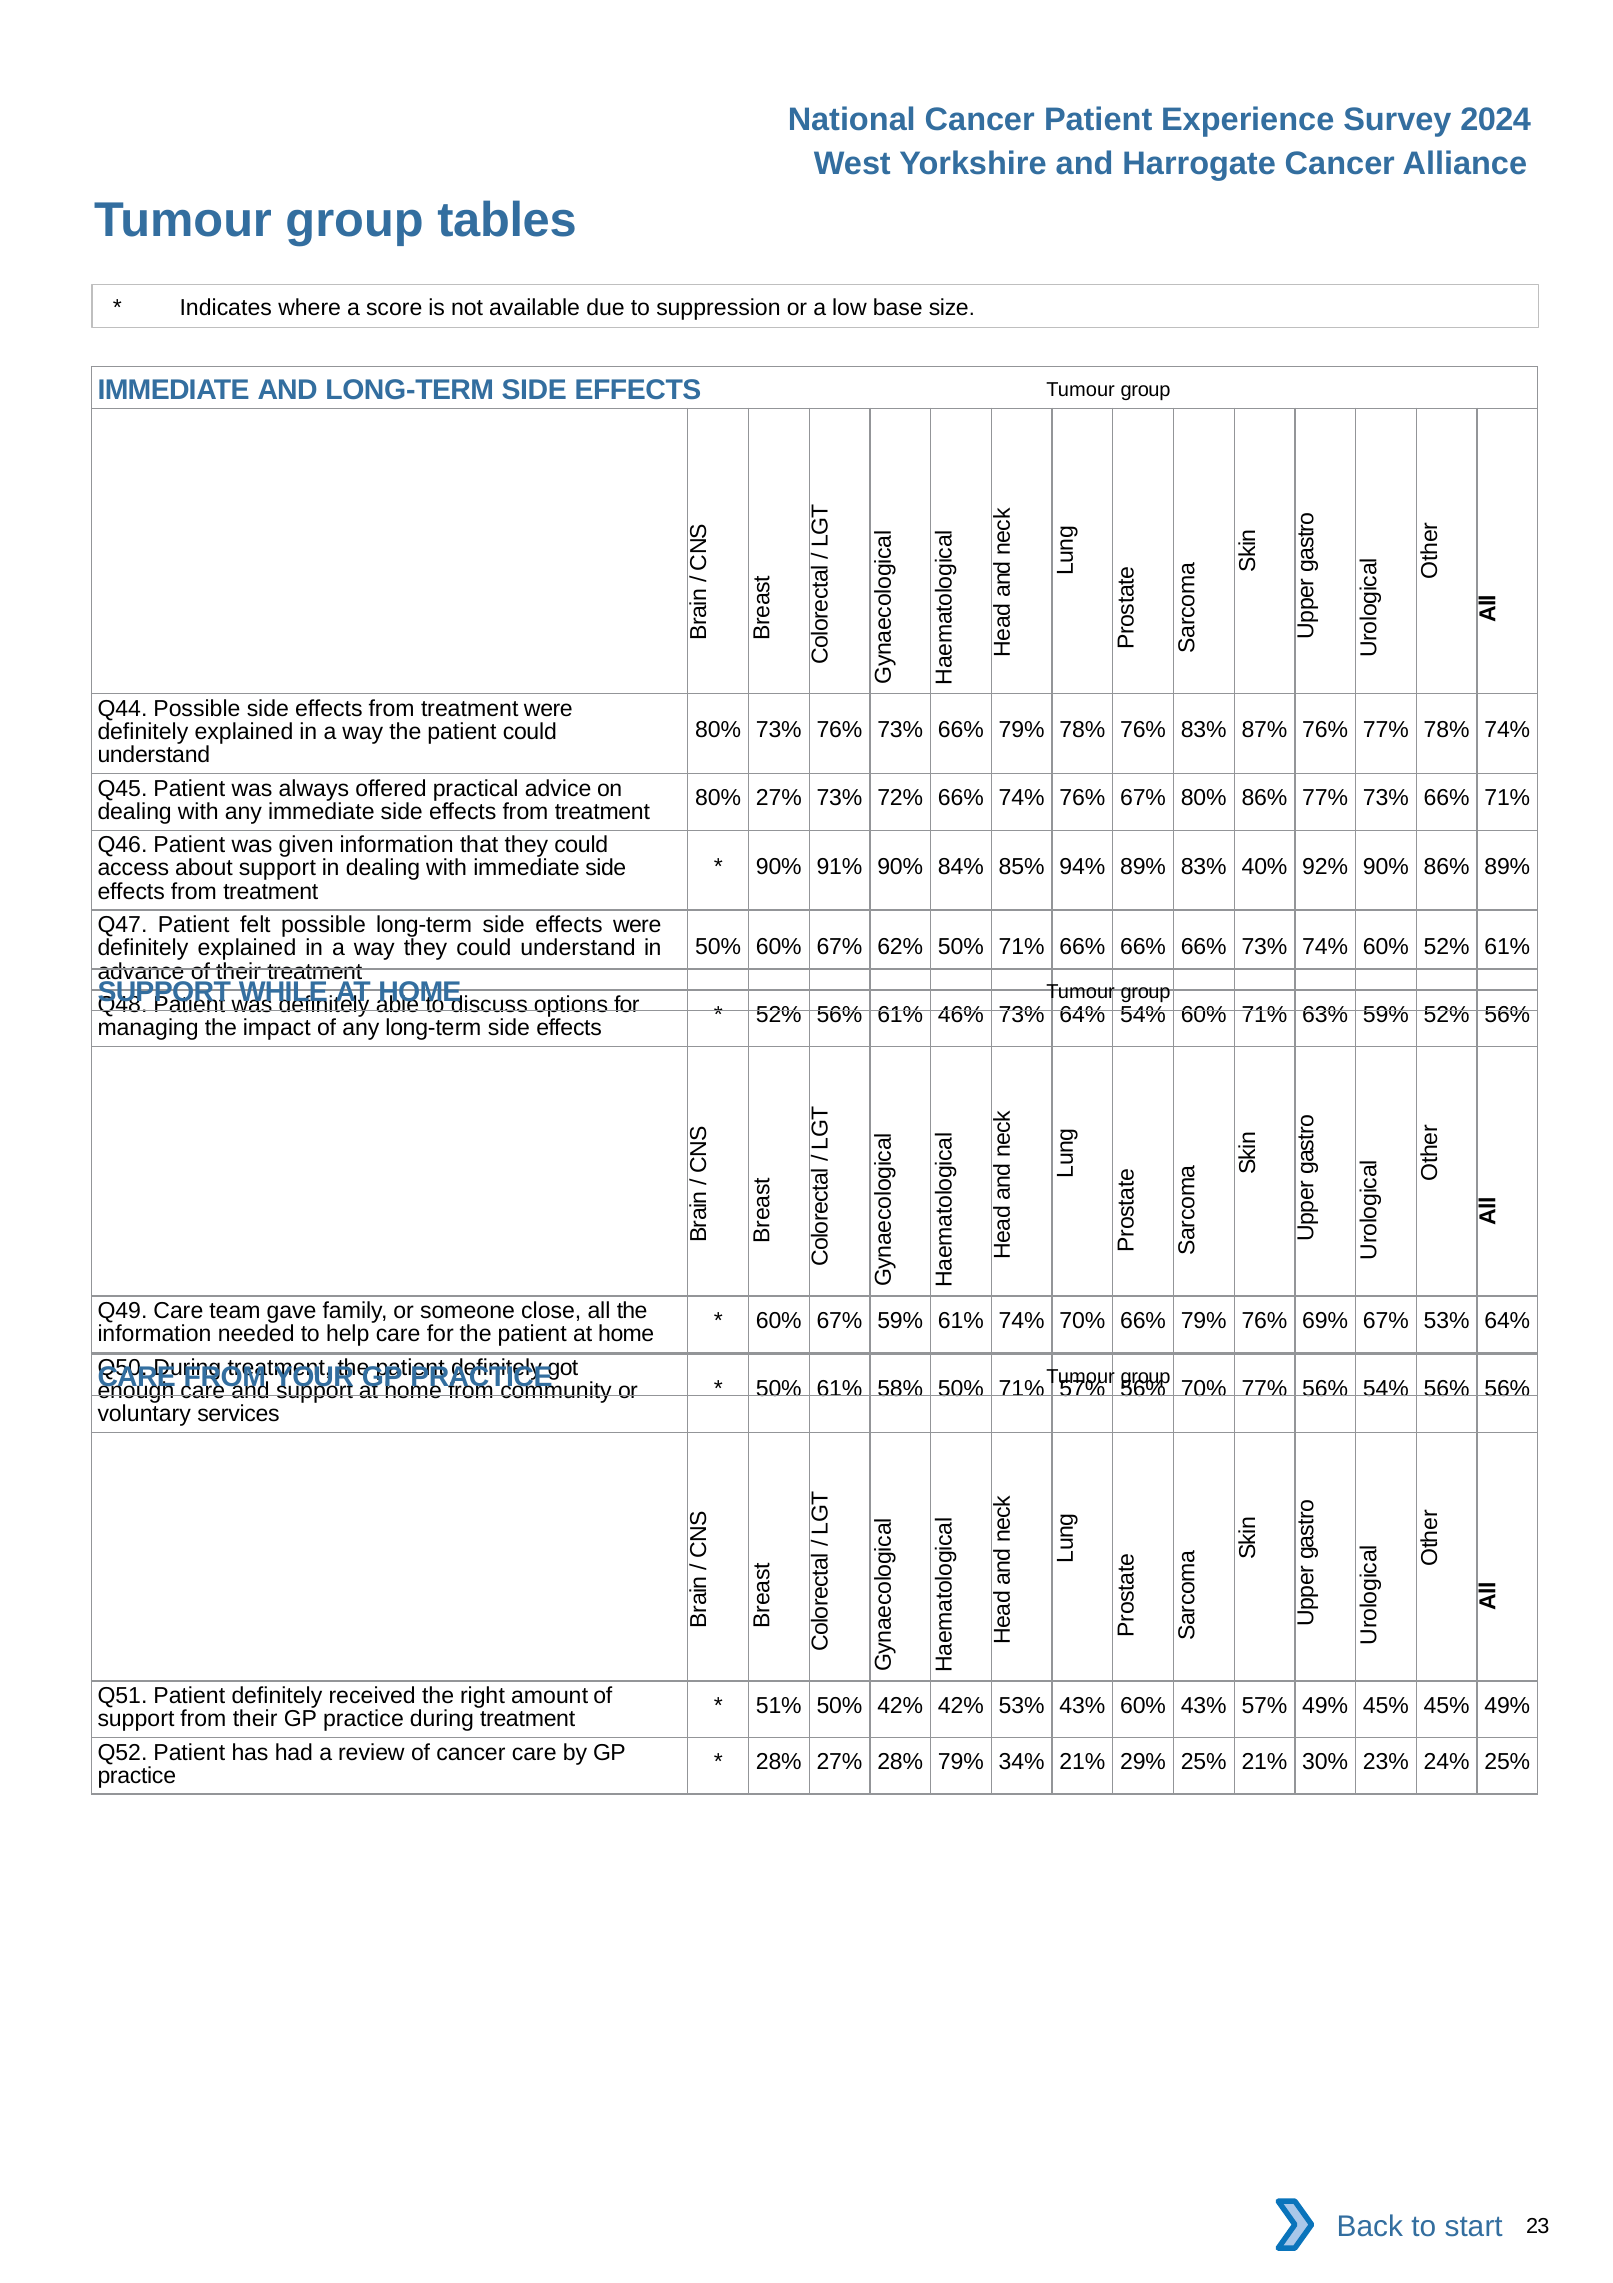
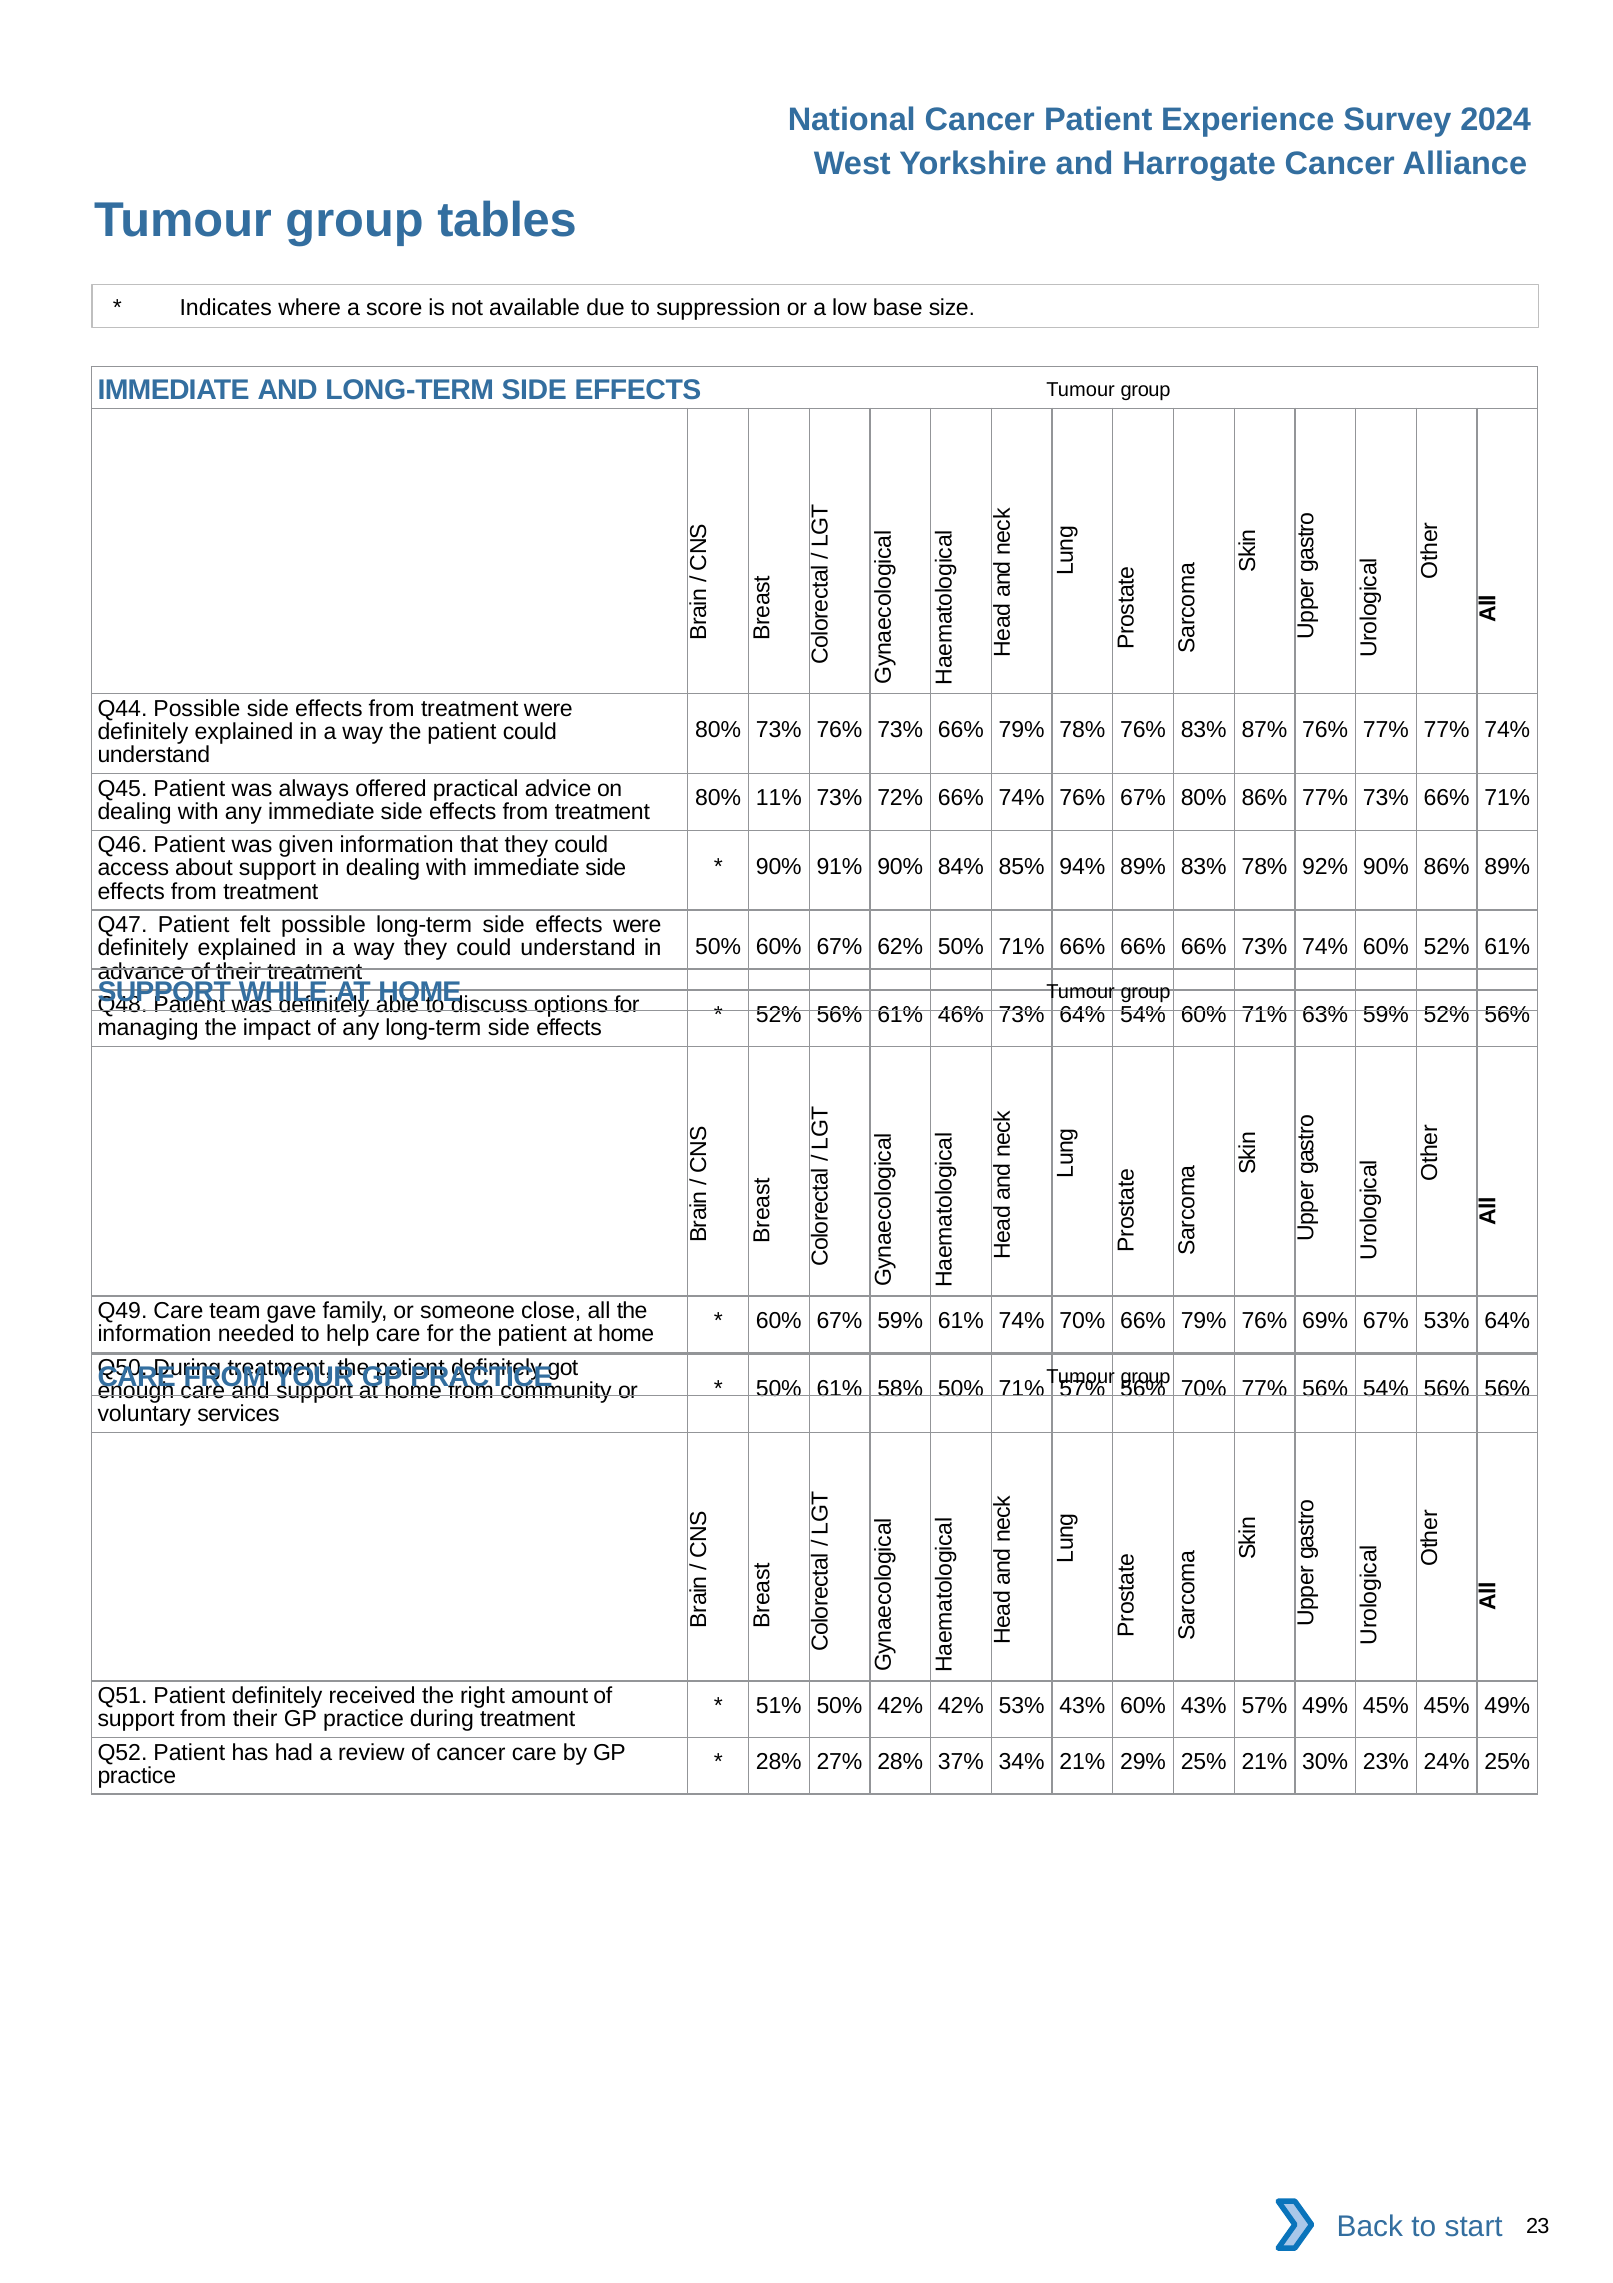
77% 78%: 78% -> 77%
80% 27%: 27% -> 11%
83% 40%: 40% -> 78%
28% 79%: 79% -> 37%
